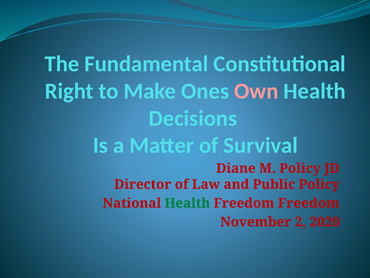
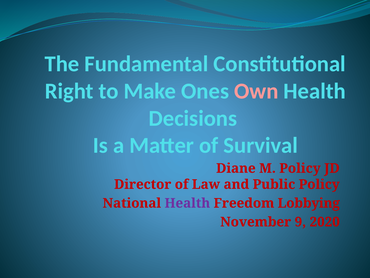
Health at (187, 203) colour: green -> purple
Freedom Freedom: Freedom -> Lobbying
2: 2 -> 9
